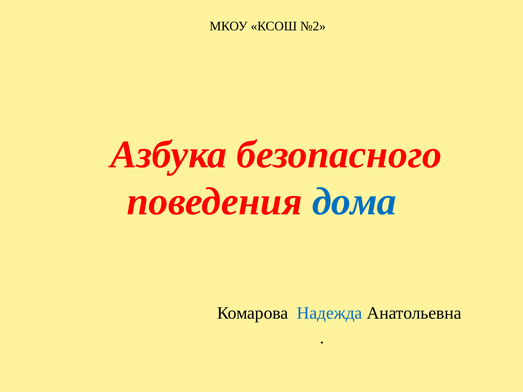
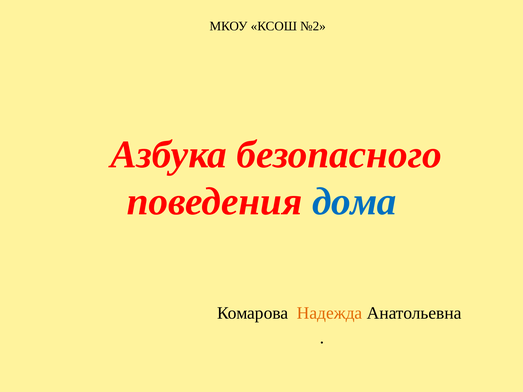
Надежда colour: blue -> orange
